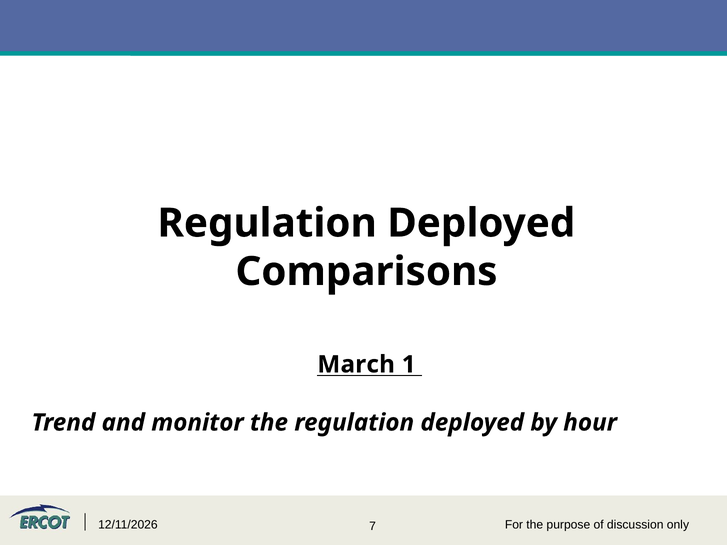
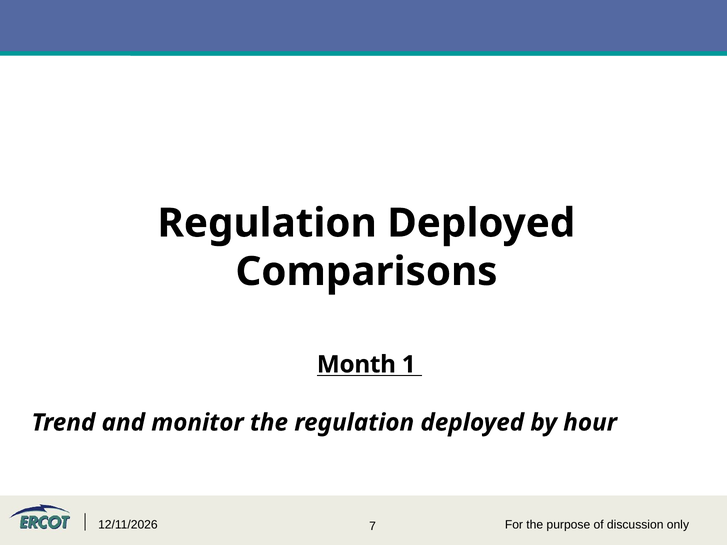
March: March -> Month
